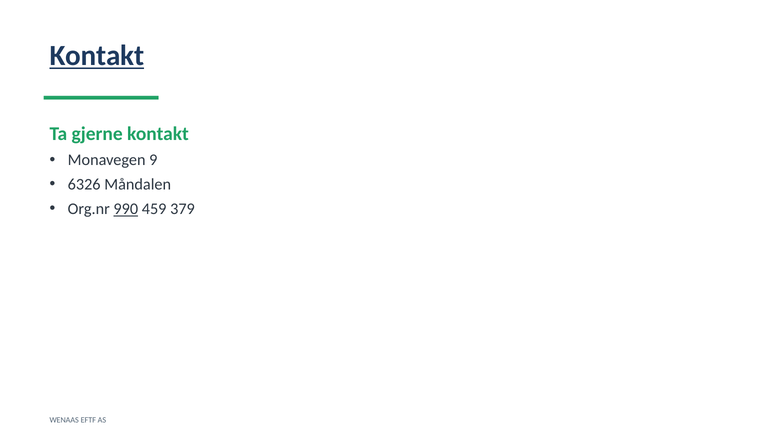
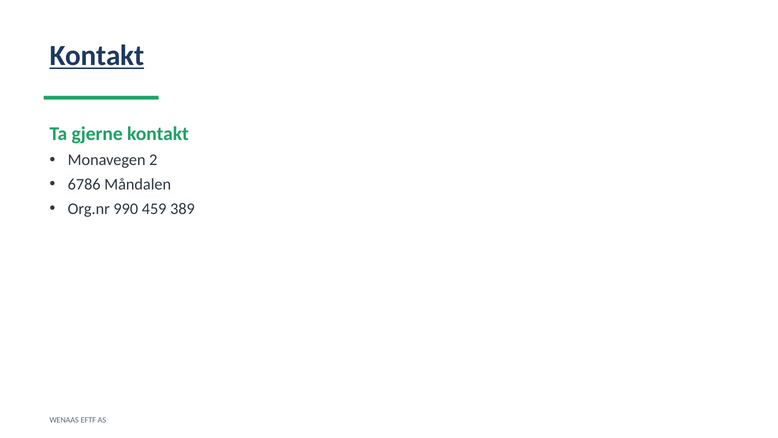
9: 9 -> 2
6326: 6326 -> 6786
990 underline: present -> none
379: 379 -> 389
